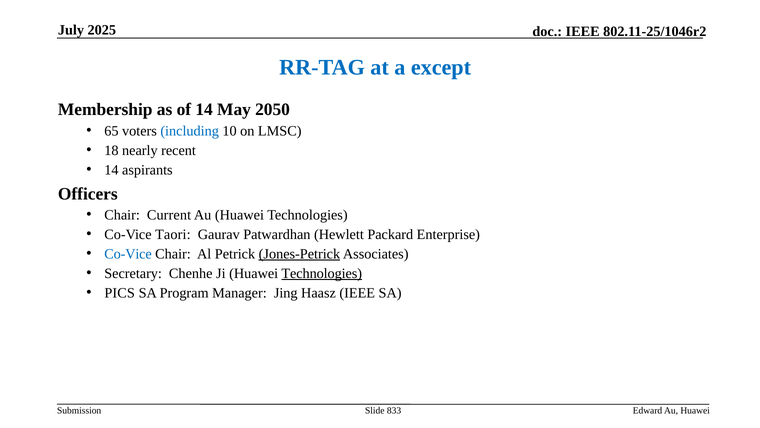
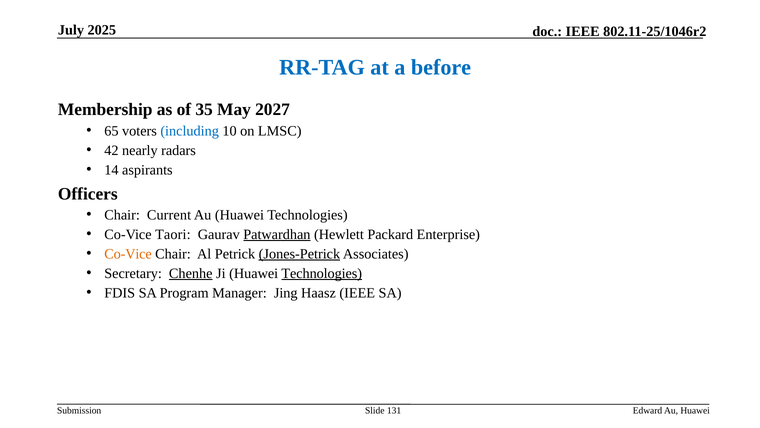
except: except -> before
of 14: 14 -> 35
2050: 2050 -> 2027
18: 18 -> 42
recent: recent -> radars
Patwardhan underline: none -> present
Co-Vice at (128, 254) colour: blue -> orange
Chenhe underline: none -> present
PICS: PICS -> FDIS
833: 833 -> 131
